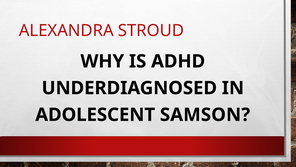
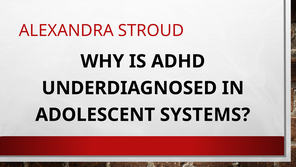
SAMSON: SAMSON -> SYSTEMS
